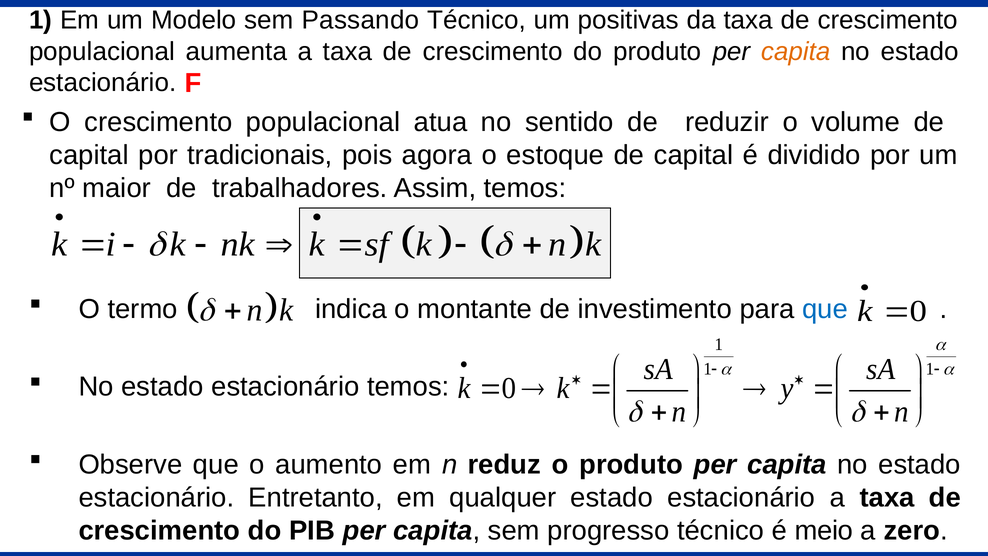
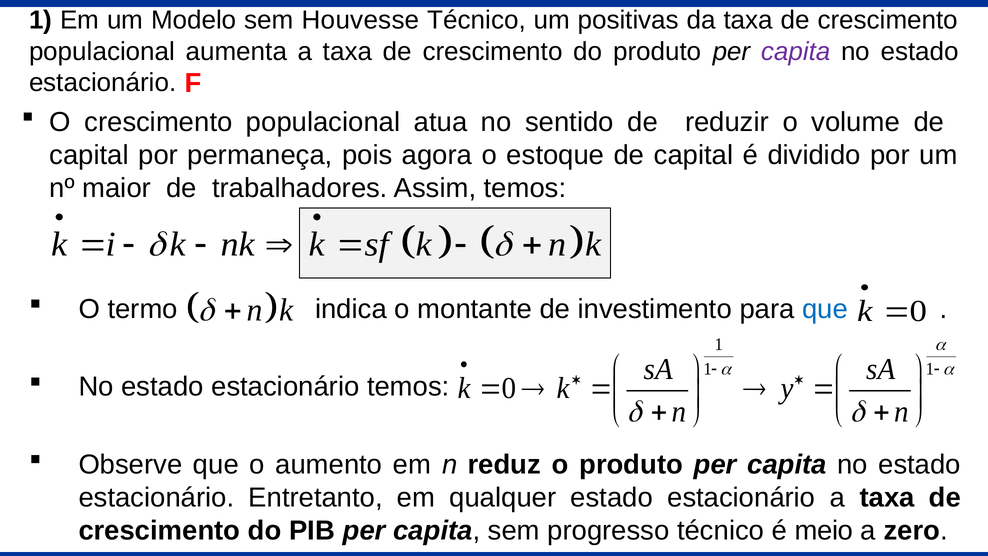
Passando: Passando -> Houvesse
capita at (796, 51) colour: orange -> purple
tradicionais: tradicionais -> permaneça
